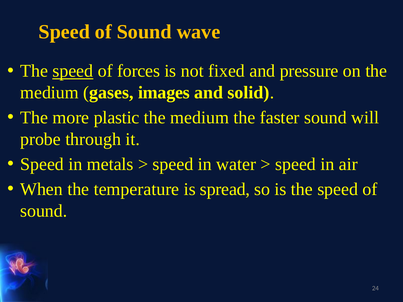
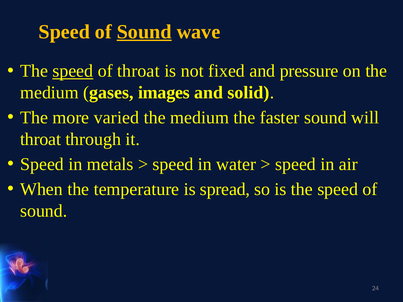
Sound at (144, 32) underline: none -> present
of forces: forces -> throat
plastic: plastic -> varied
probe at (41, 139): probe -> throat
